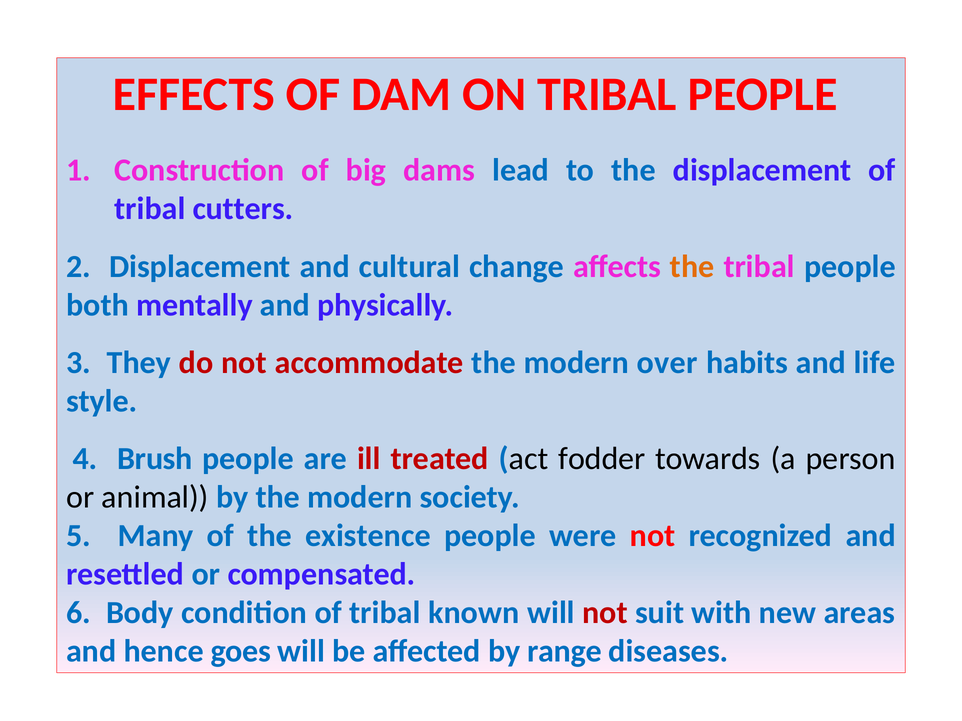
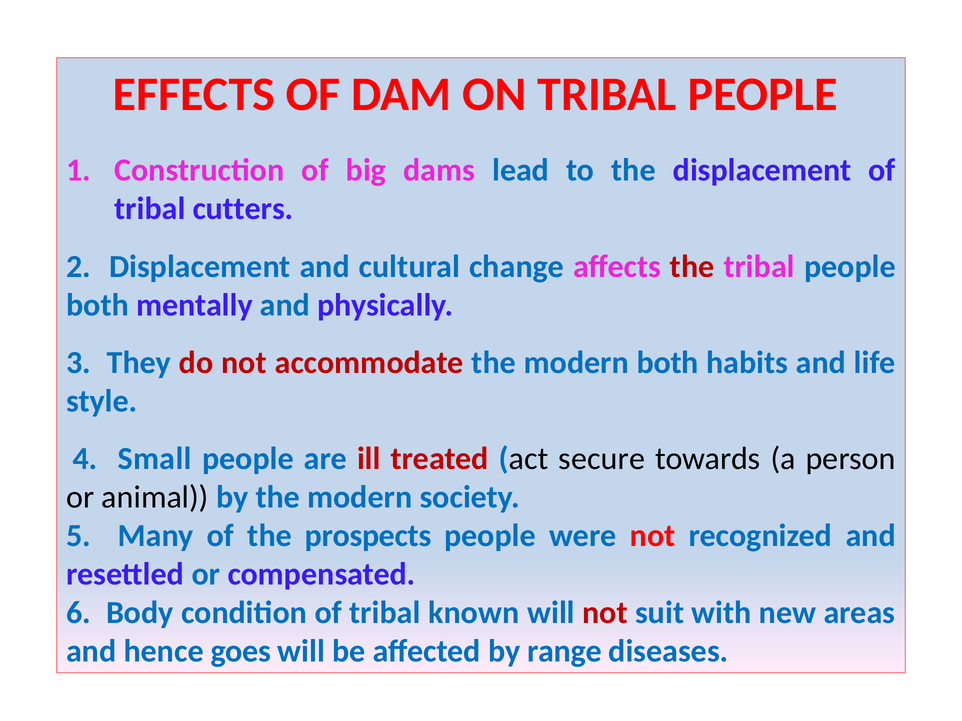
the at (692, 267) colour: orange -> red
modern over: over -> both
Brush: Brush -> Small
fodder: fodder -> secure
existence: existence -> prospects
